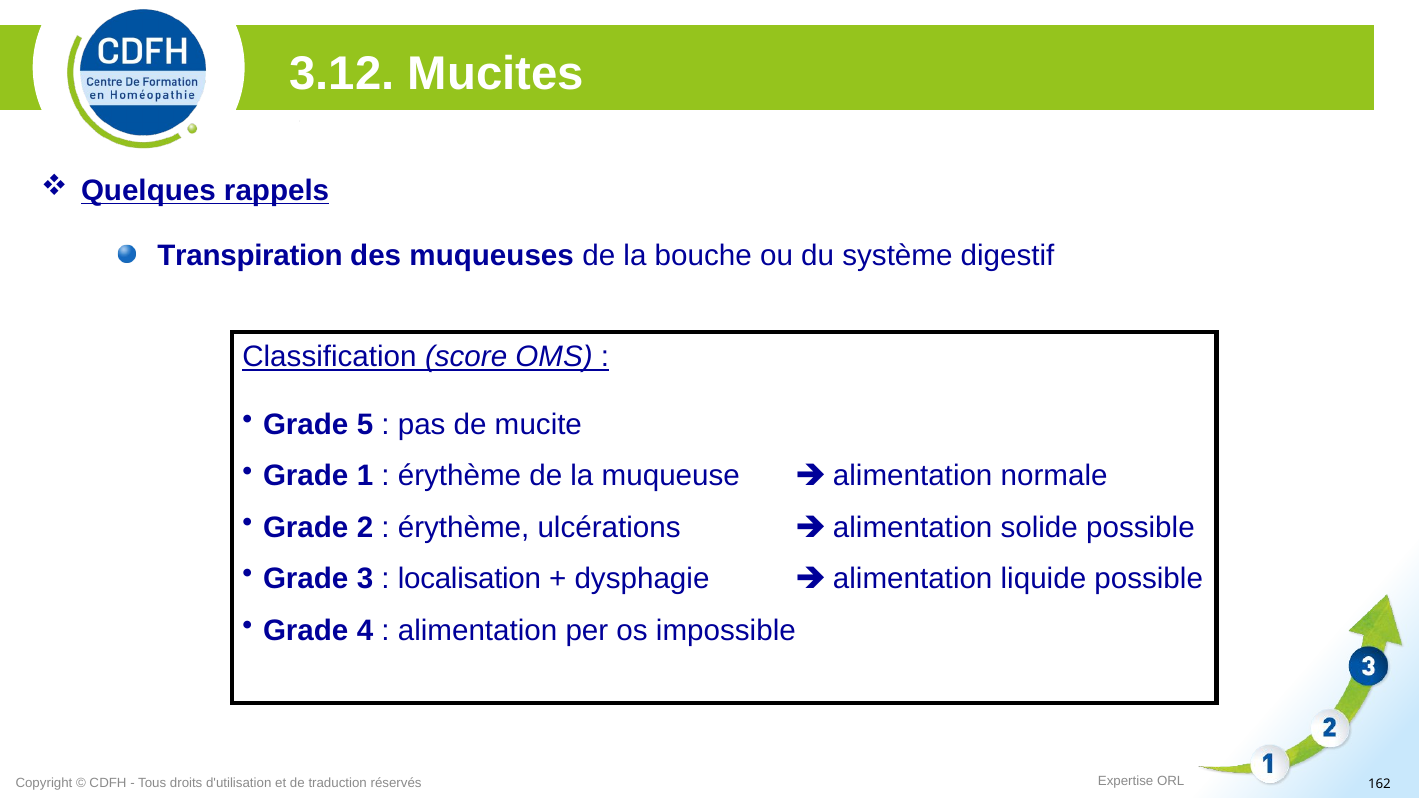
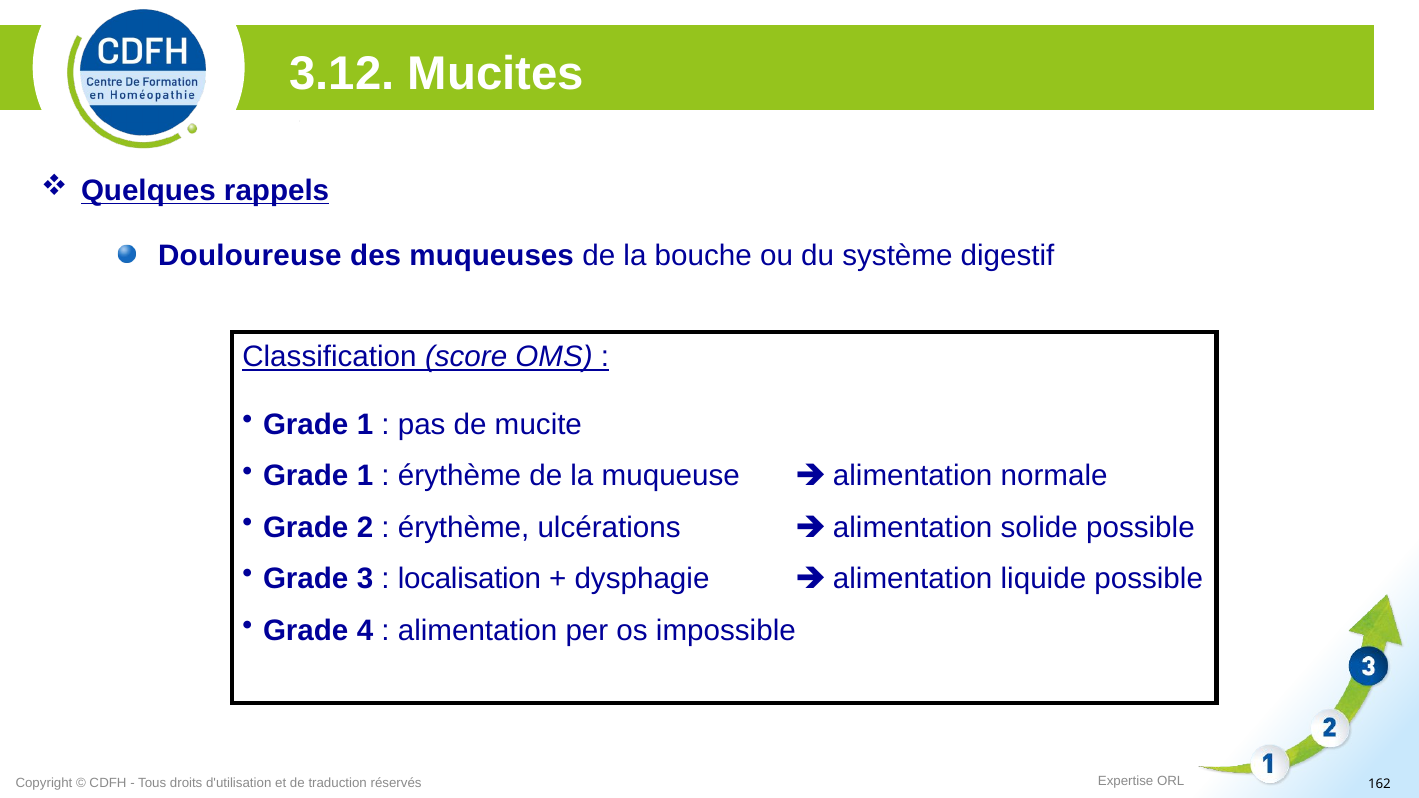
Transpiration: Transpiration -> Douloureuse
5 at (365, 425): 5 -> 1
